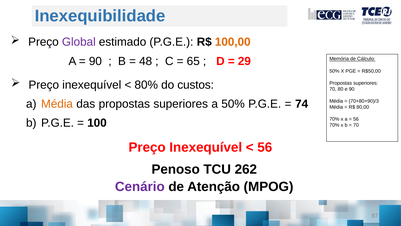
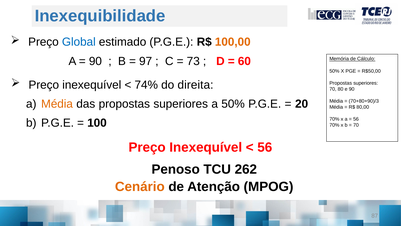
Global colour: purple -> blue
48: 48 -> 97
65: 65 -> 73
29: 29 -> 60
80%: 80% -> 74%
custos: custos -> direita
74: 74 -> 20
Cenário colour: purple -> orange
